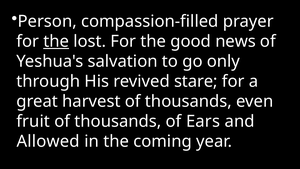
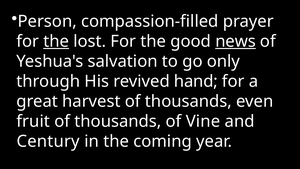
news underline: none -> present
stare: stare -> hand
Ears: Ears -> Vine
Allowed: Allowed -> Century
